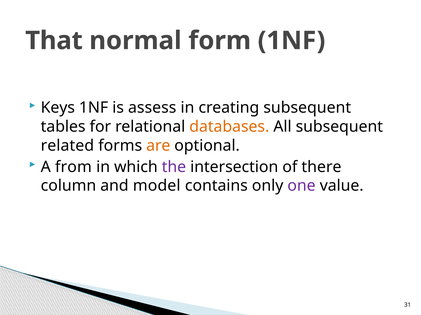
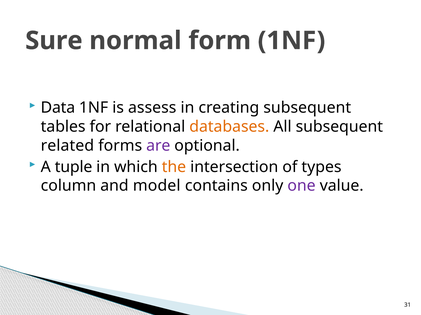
That: That -> Sure
Keys: Keys -> Data
are colour: orange -> purple
from: from -> tuple
the colour: purple -> orange
there: there -> types
